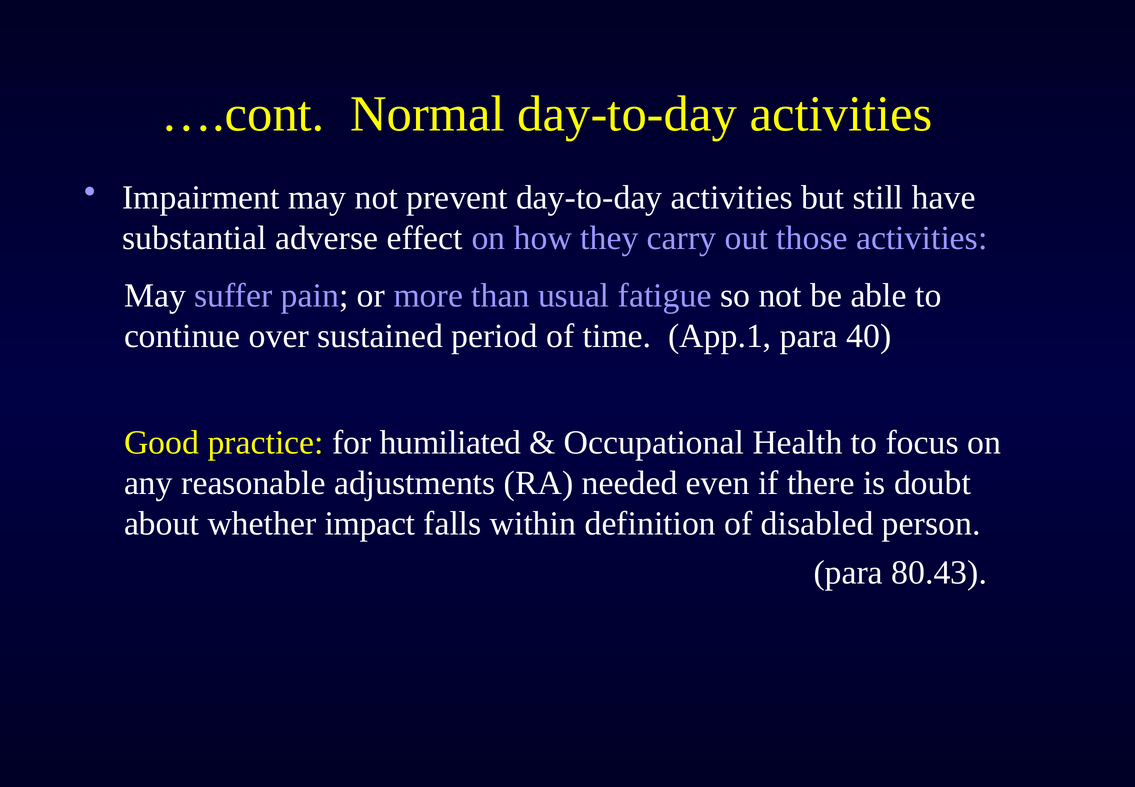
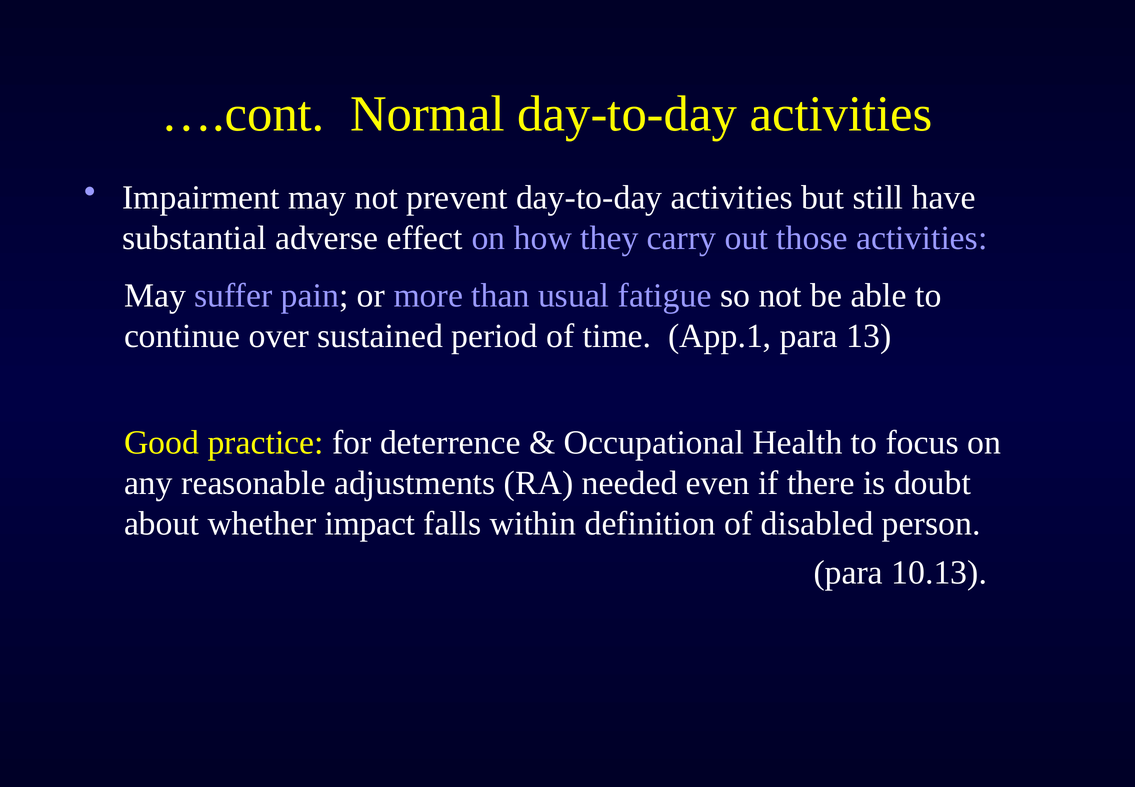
40: 40 -> 13
humiliated: humiliated -> deterrence
80.43: 80.43 -> 10.13
